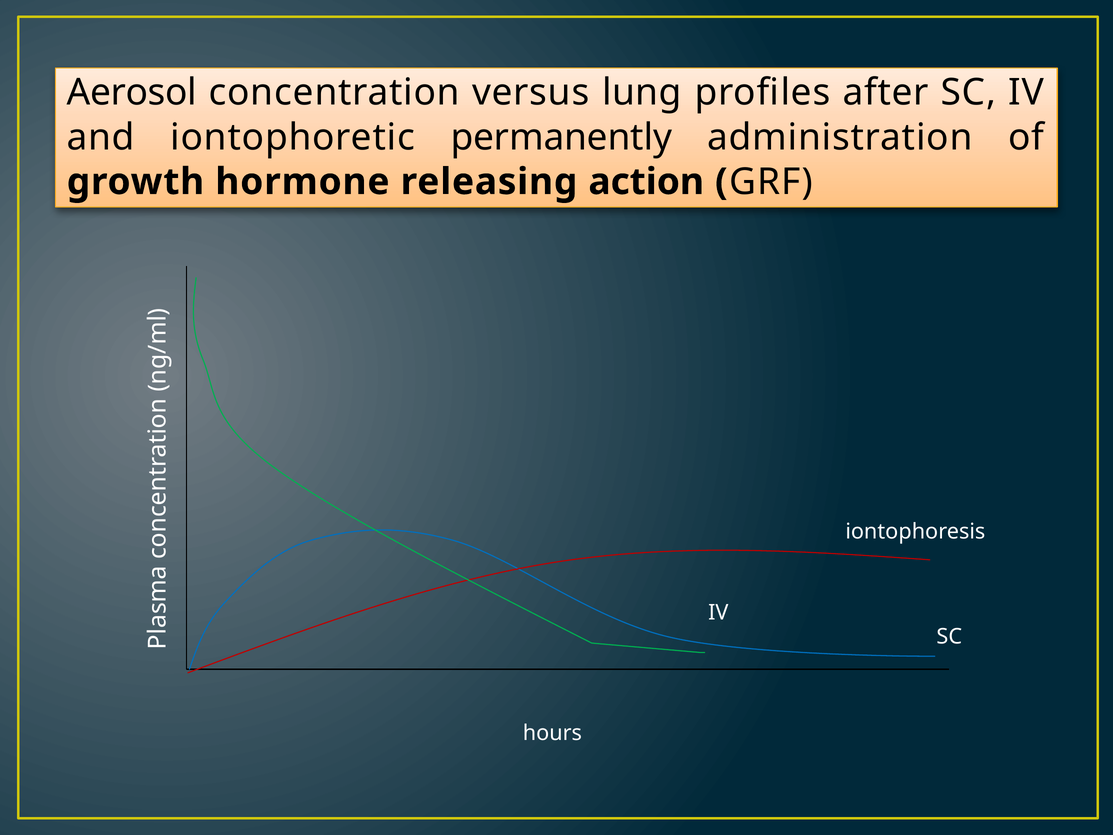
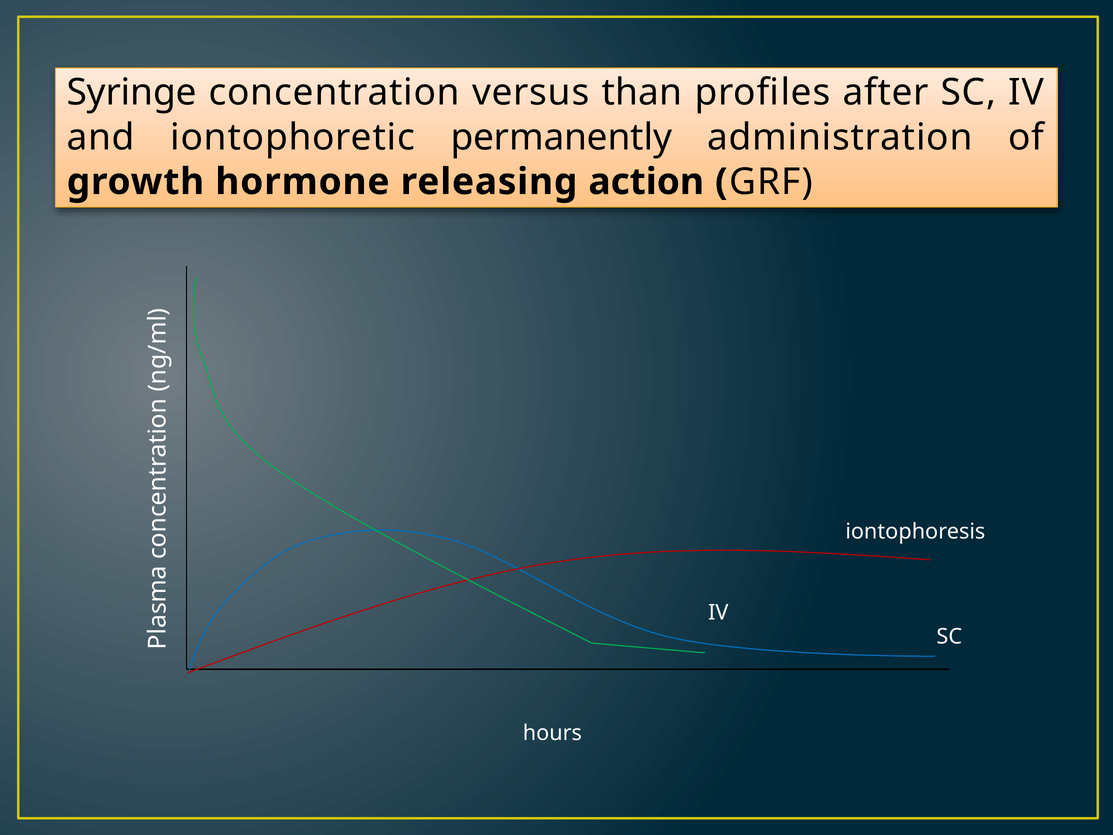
Aerosol: Aerosol -> Syringe
lung: lung -> than
